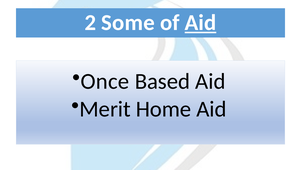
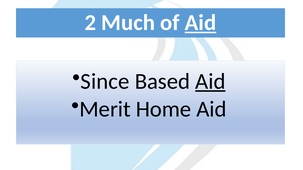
Some: Some -> Much
Once: Once -> Since
Aid at (210, 81) underline: none -> present
